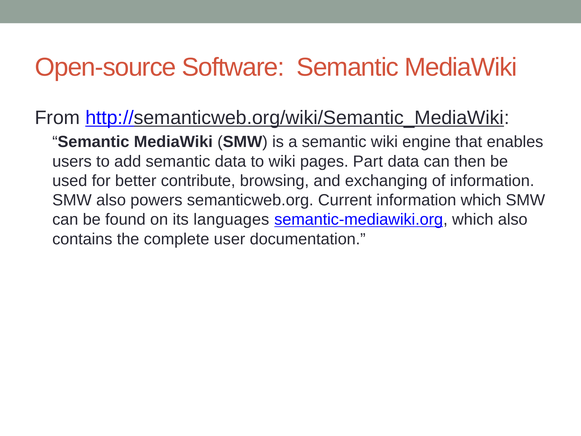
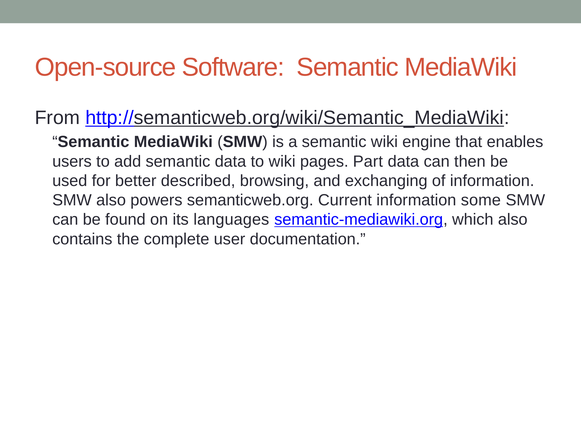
contribute: contribute -> described
information which: which -> some
